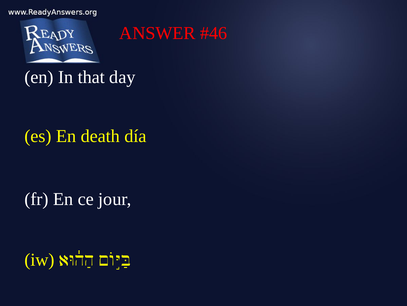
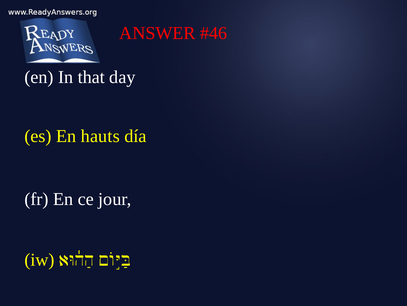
death: death -> hauts
